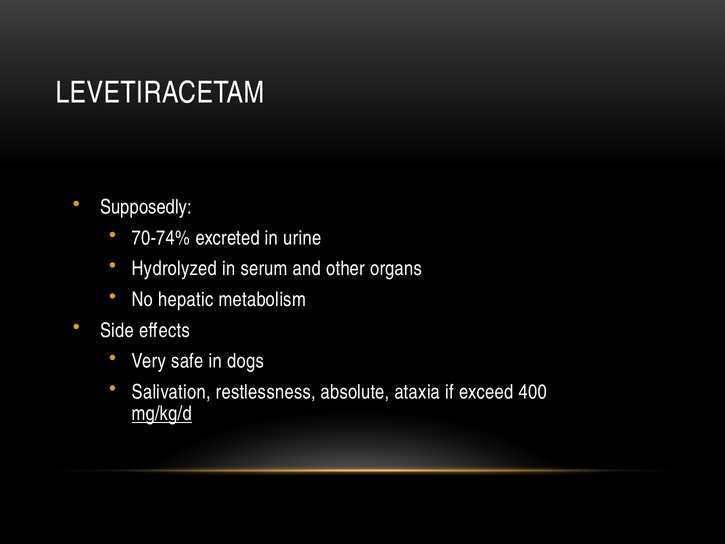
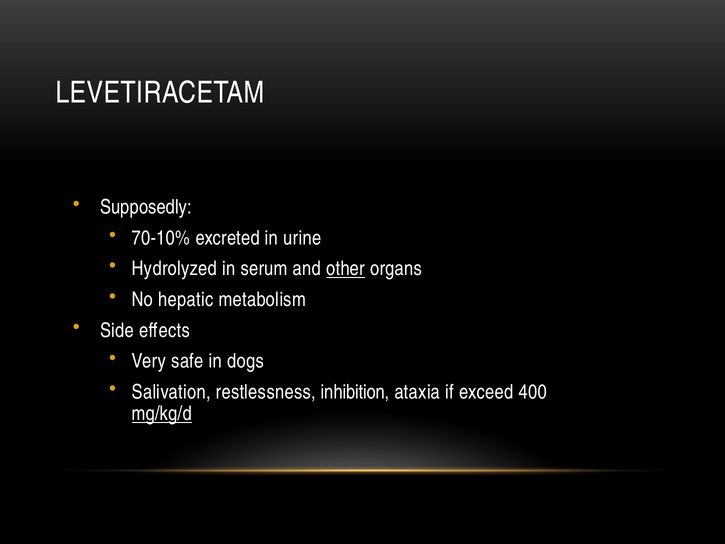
70-74%: 70-74% -> 70-10%
other underline: none -> present
absolute: absolute -> inhibition
